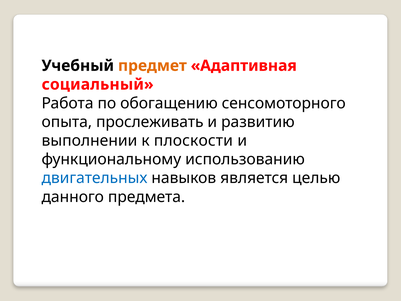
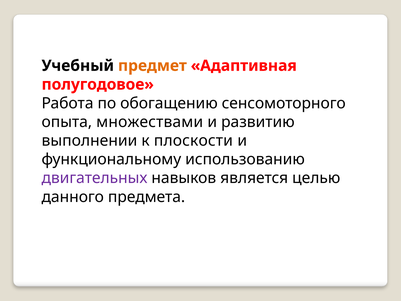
социальный: социальный -> полугодовое
прослеживать: прослеживать -> множествами
двигательных colour: blue -> purple
